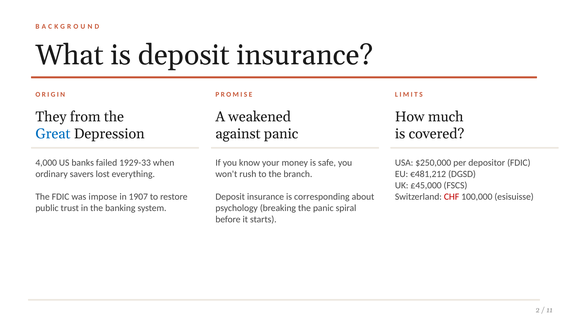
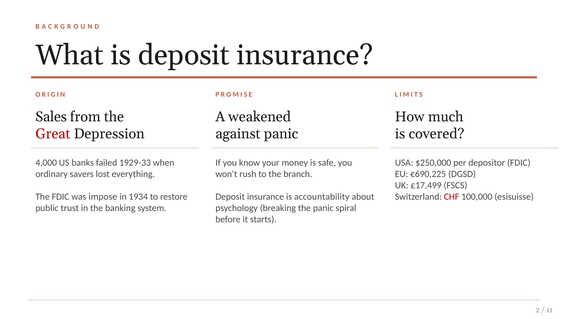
They: They -> Sales
Great colour: blue -> red
€481,212: €481,212 -> €690,225
£45,000: £45,000 -> £17,499
1907: 1907 -> 1934
corresponding: corresponding -> accountability
